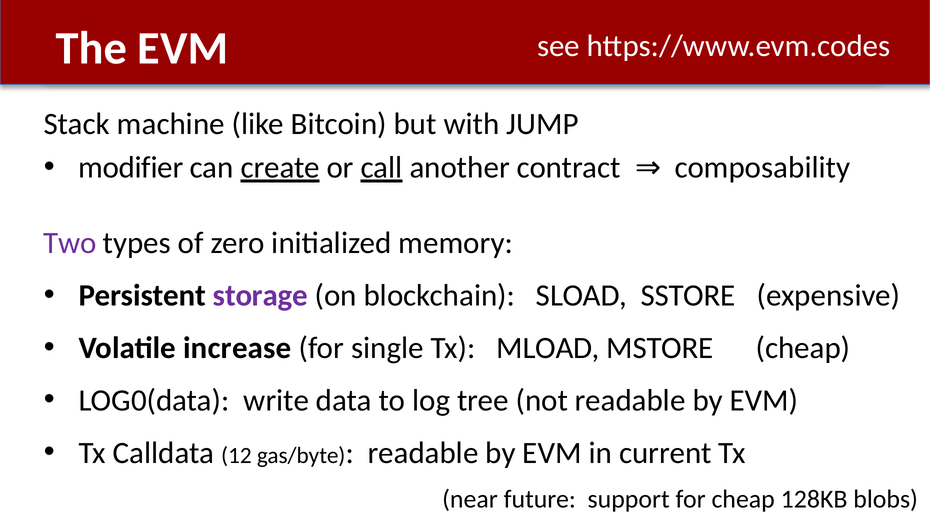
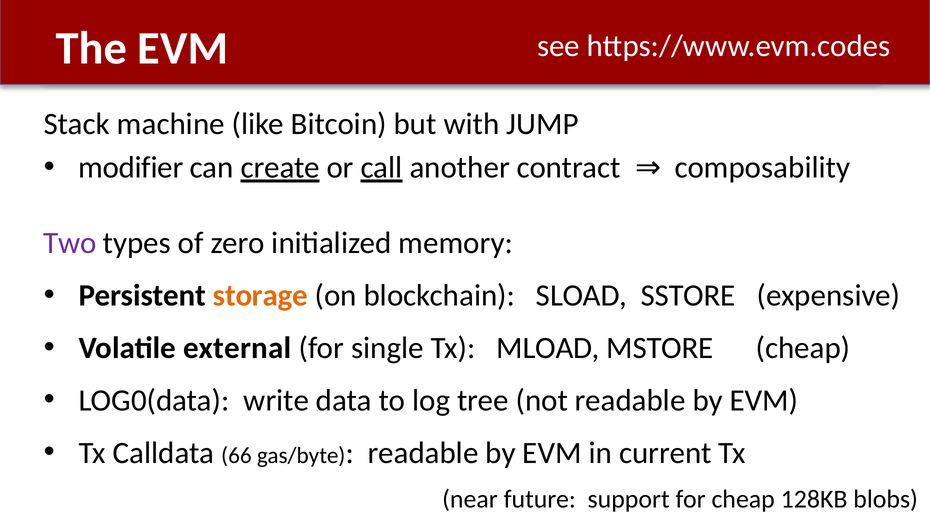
storage colour: purple -> orange
increase: increase -> external
12: 12 -> 66
